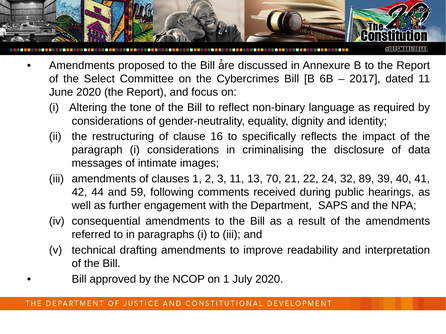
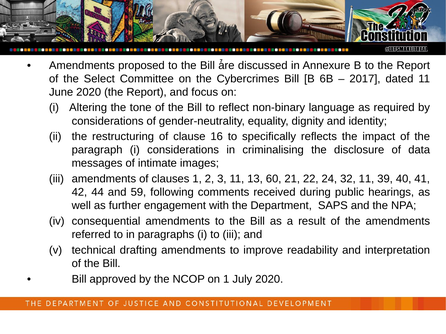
70: 70 -> 60
32 89: 89 -> 11
